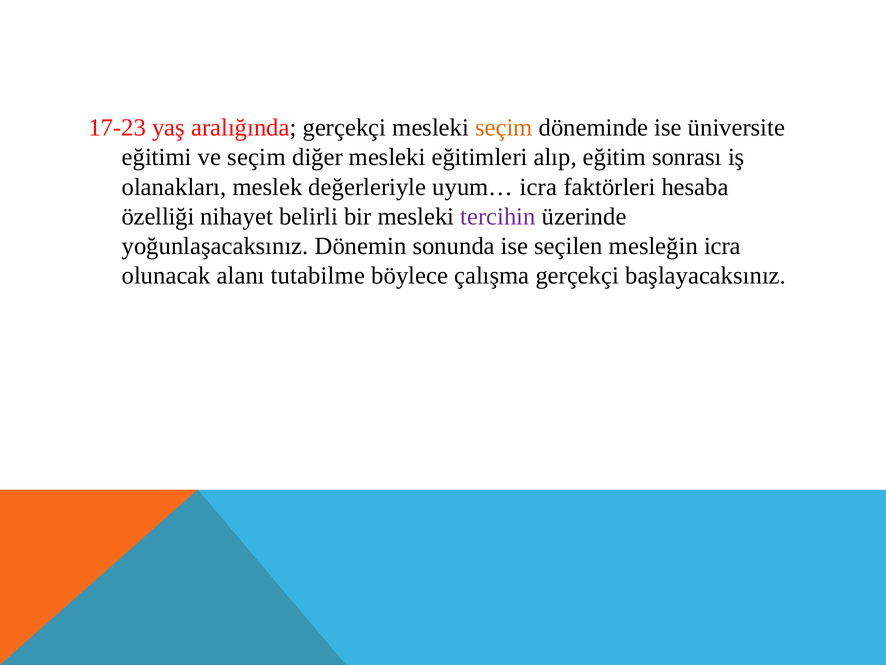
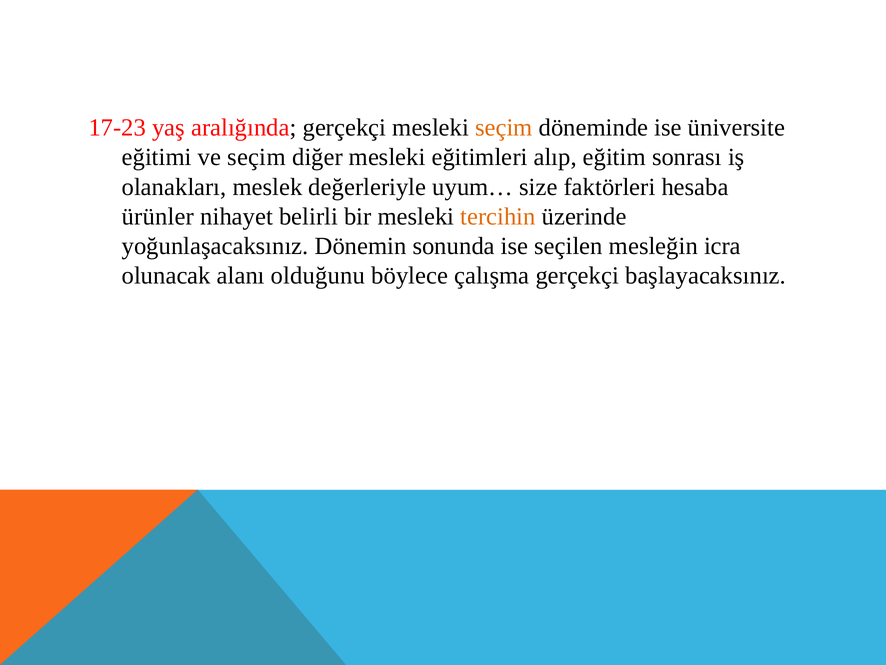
uyum… icra: icra -> size
özelliği: özelliği -> ürünler
tercihin colour: purple -> orange
tutabilme: tutabilme -> olduğunu
